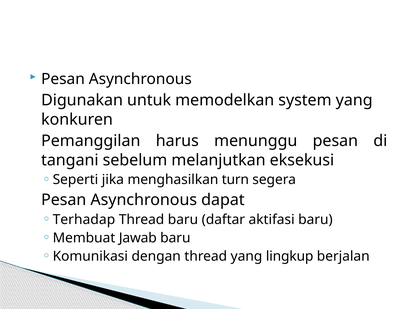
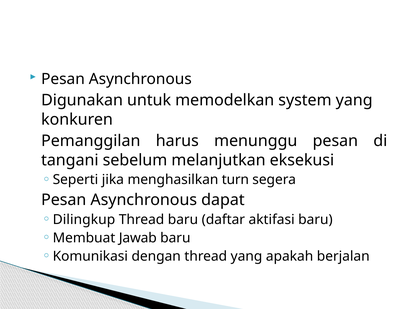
Terhadap: Terhadap -> Dilingkup
lingkup: lingkup -> apakah
